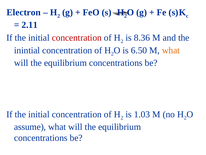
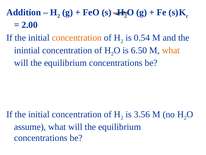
Electron: Electron -> Addition
2.11: 2.11 -> 2.00
concentration at (77, 38) colour: red -> orange
8.36: 8.36 -> 0.54
1.03: 1.03 -> 3.56
